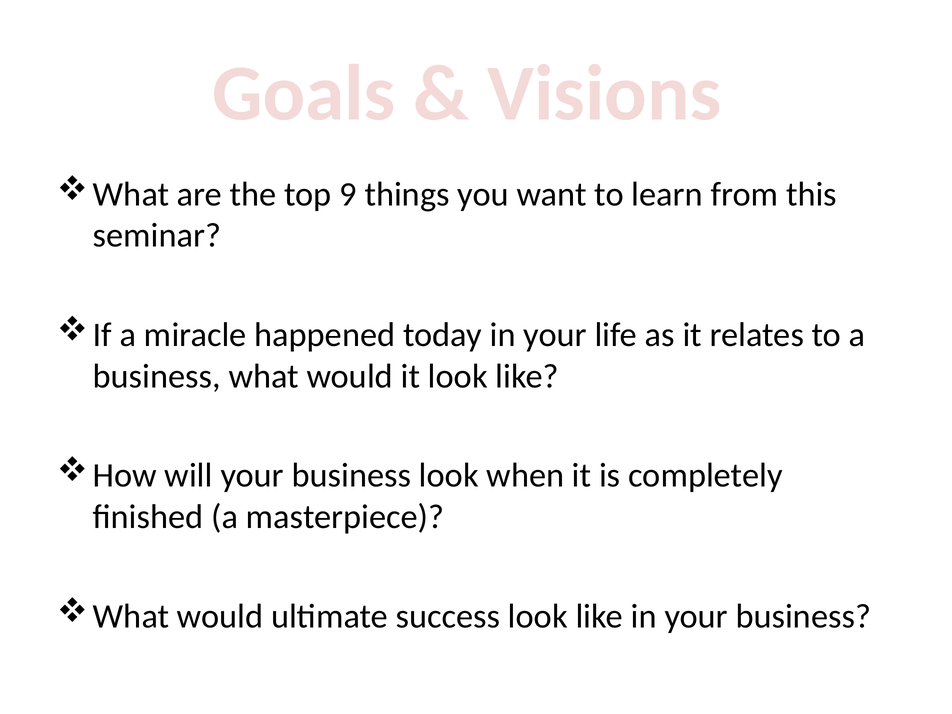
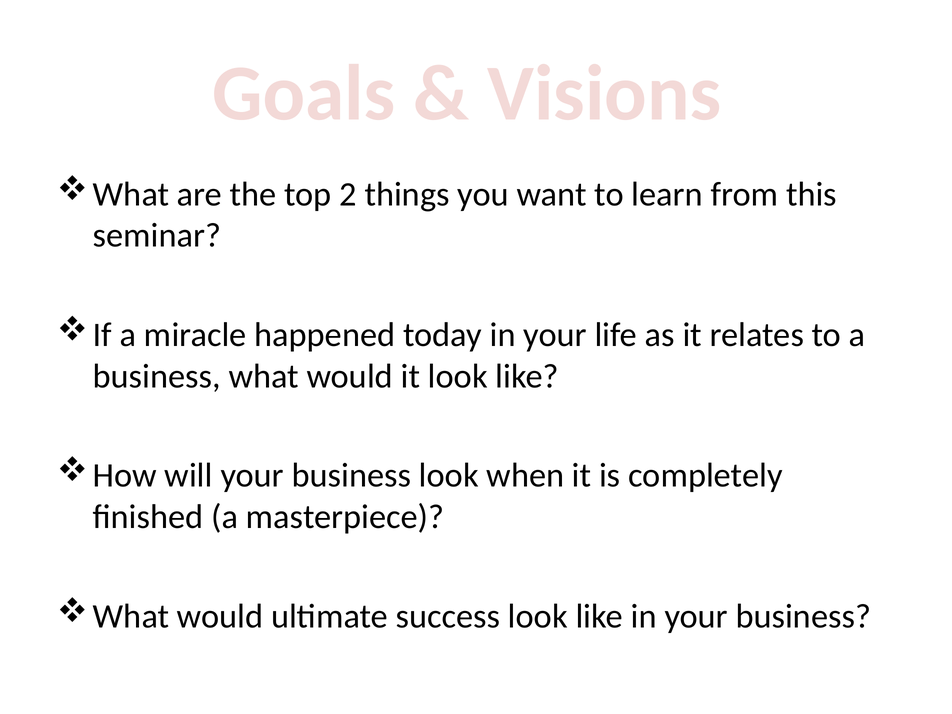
9: 9 -> 2
